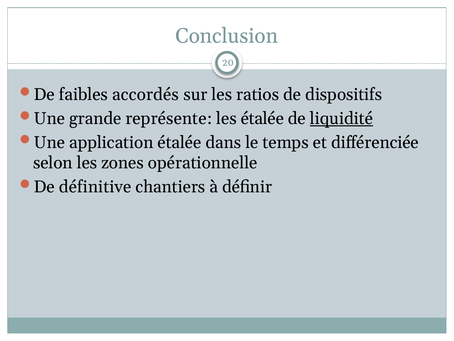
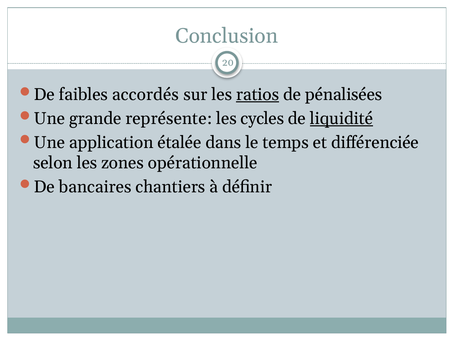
ratios underline: none -> present
dispositifs: dispositifs -> pénalisées
les étalée: étalée -> cycles
définitive: définitive -> bancaires
